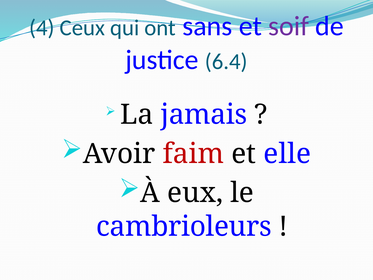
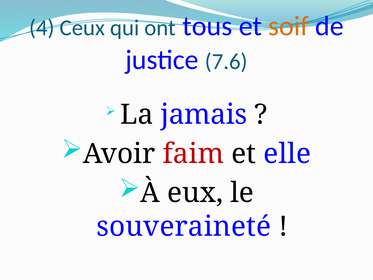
sans: sans -> tous
soif colour: purple -> orange
6.4: 6.4 -> 7.6
cambrioleurs: cambrioleurs -> souveraineté
